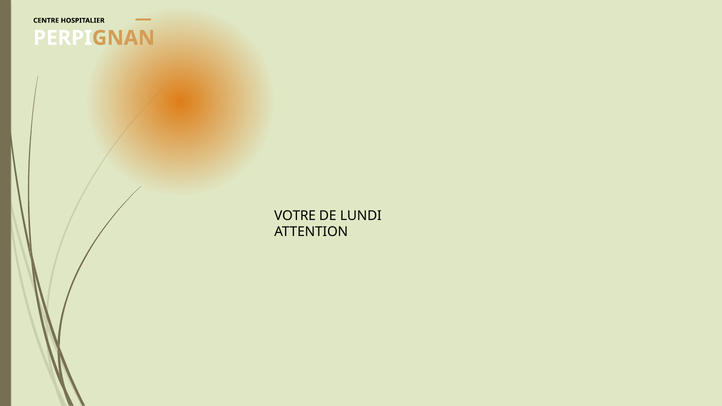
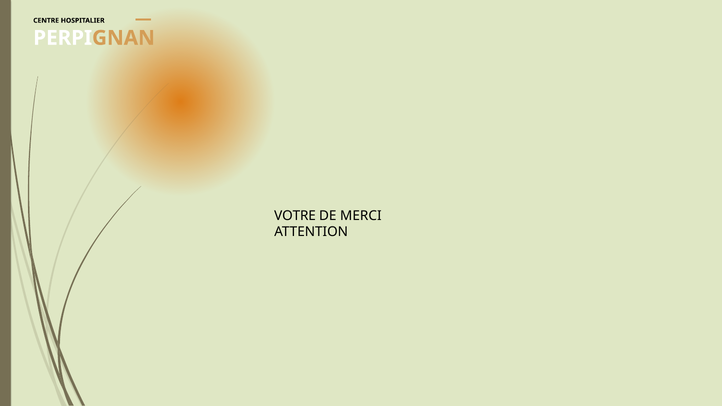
LUNDI: LUNDI -> MERCI
